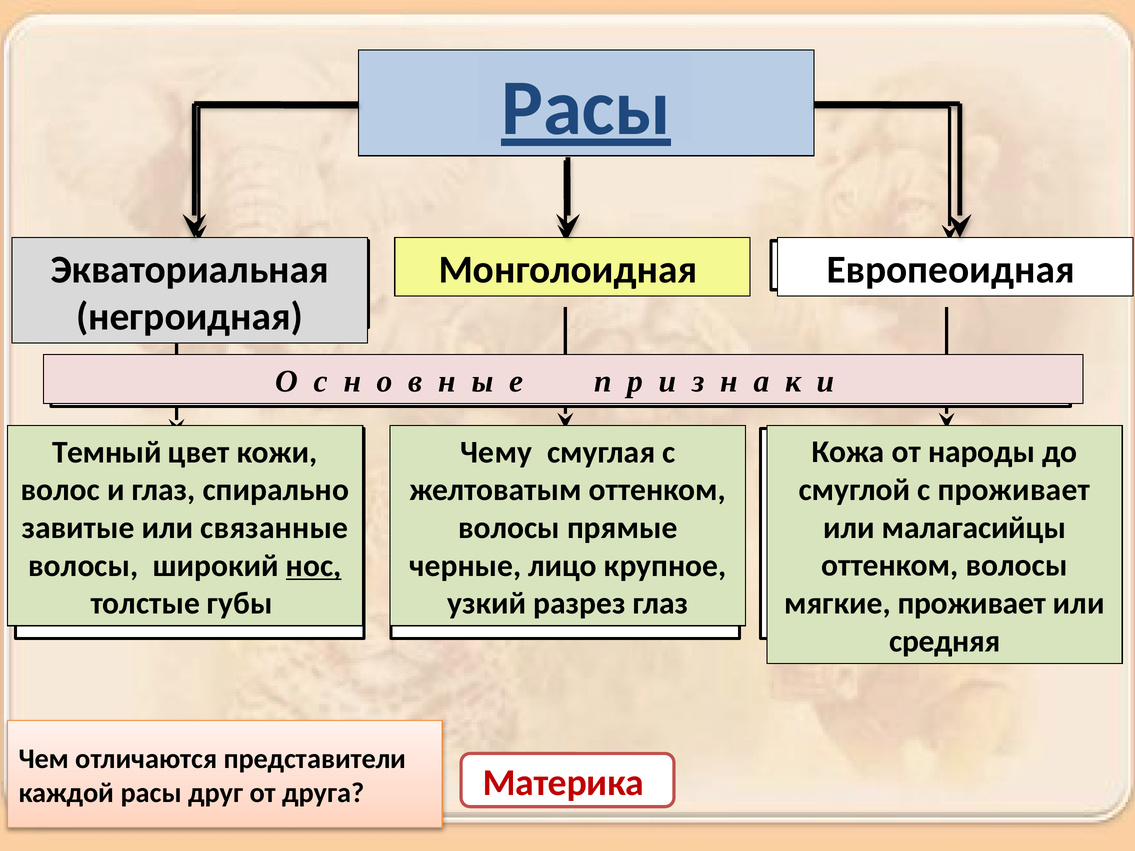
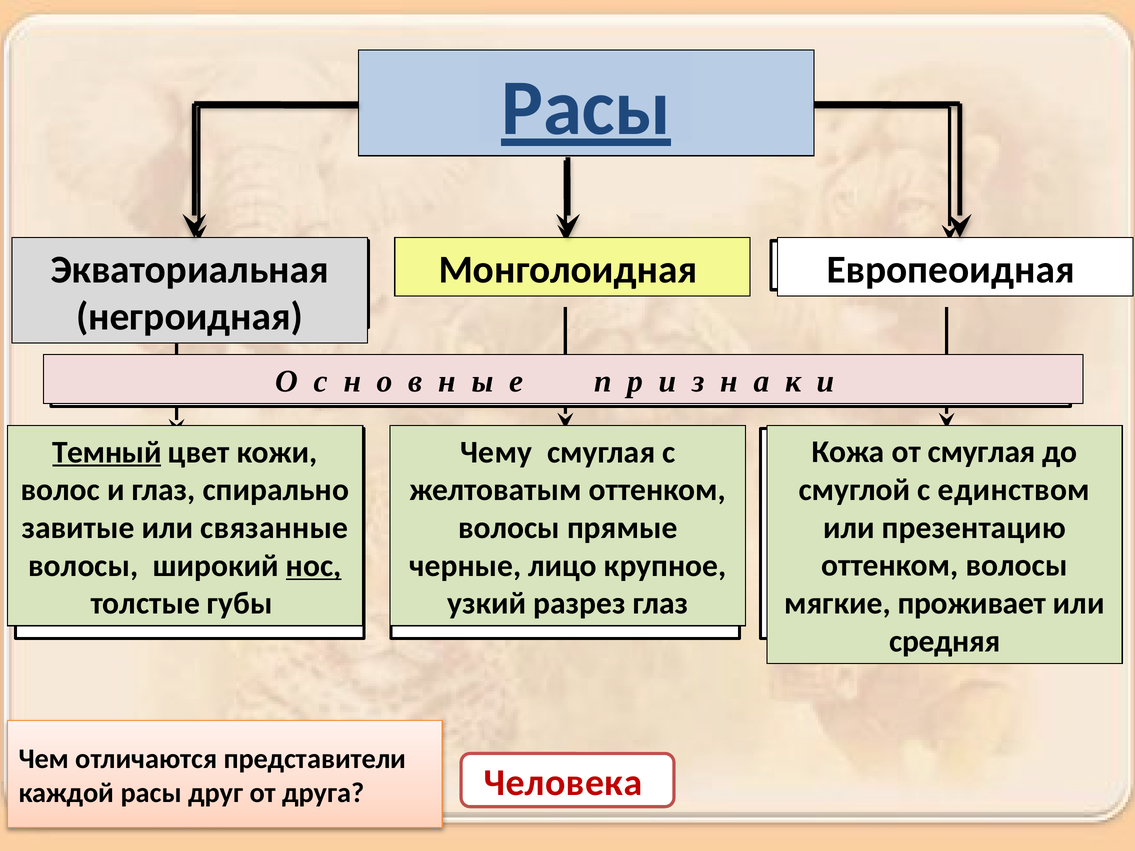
Темный underline: none -> present
от народы: народы -> смуглая
с проживает: проживает -> единством
малагасийцы: малагасийцы -> презентацию
Материка: Материка -> Человека
